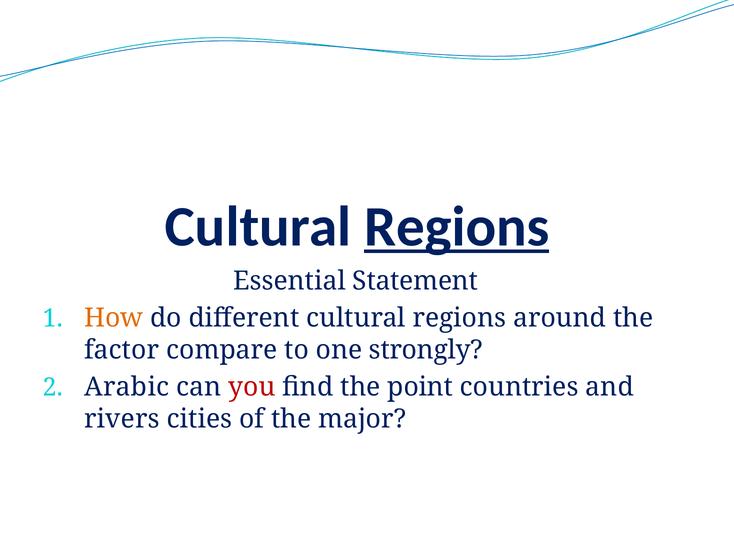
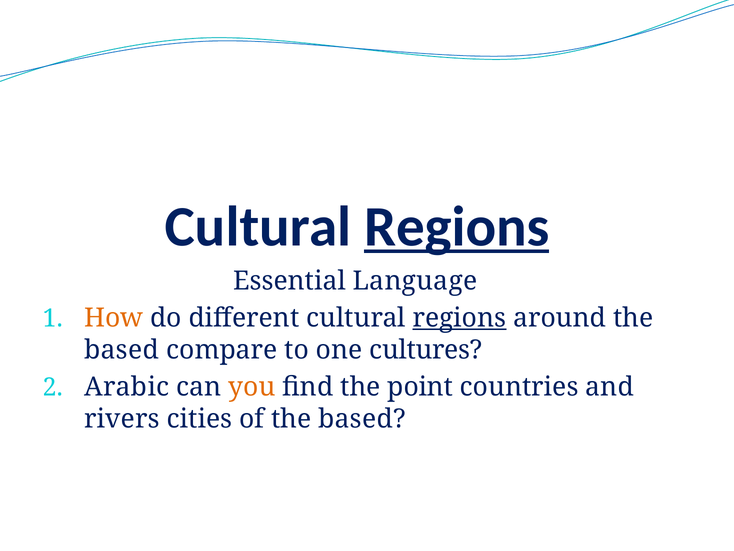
Statement: Statement -> Language
regions at (459, 318) underline: none -> present
factor at (122, 350): factor -> based
strongly: strongly -> cultures
you colour: red -> orange
of the major: major -> based
